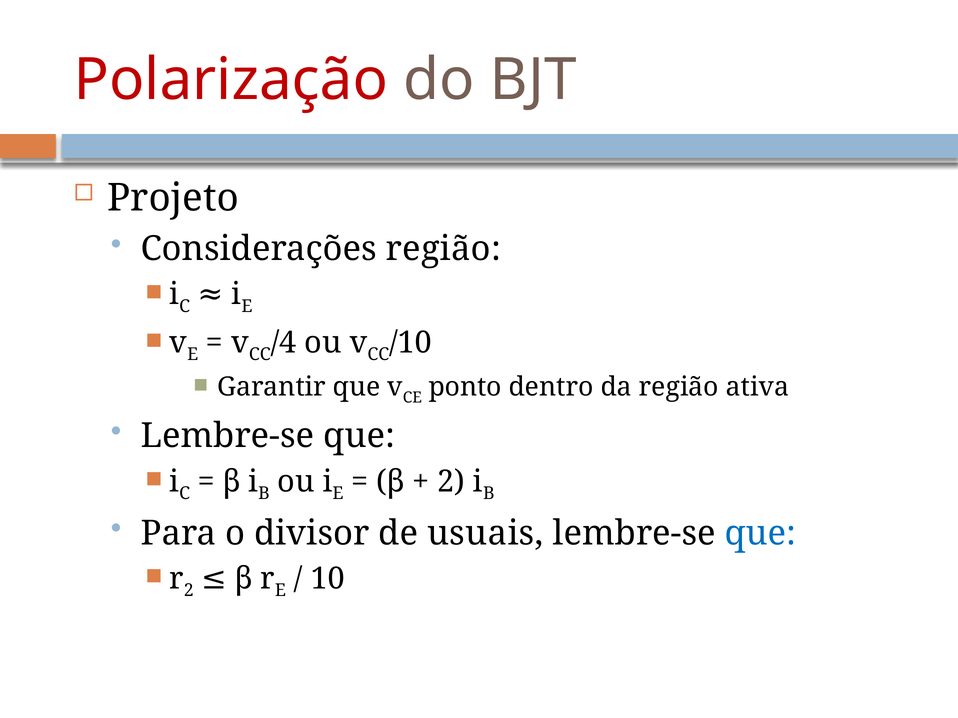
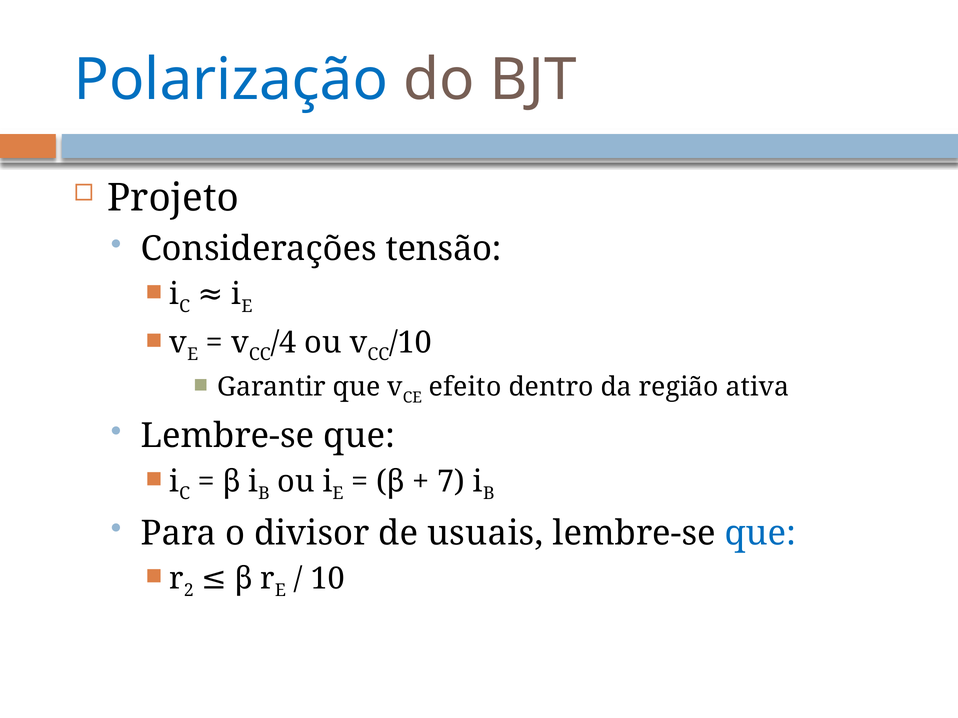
Polarização colour: red -> blue
Considerações região: região -> tensão
ponto: ponto -> efeito
2 at (451, 482): 2 -> 7
